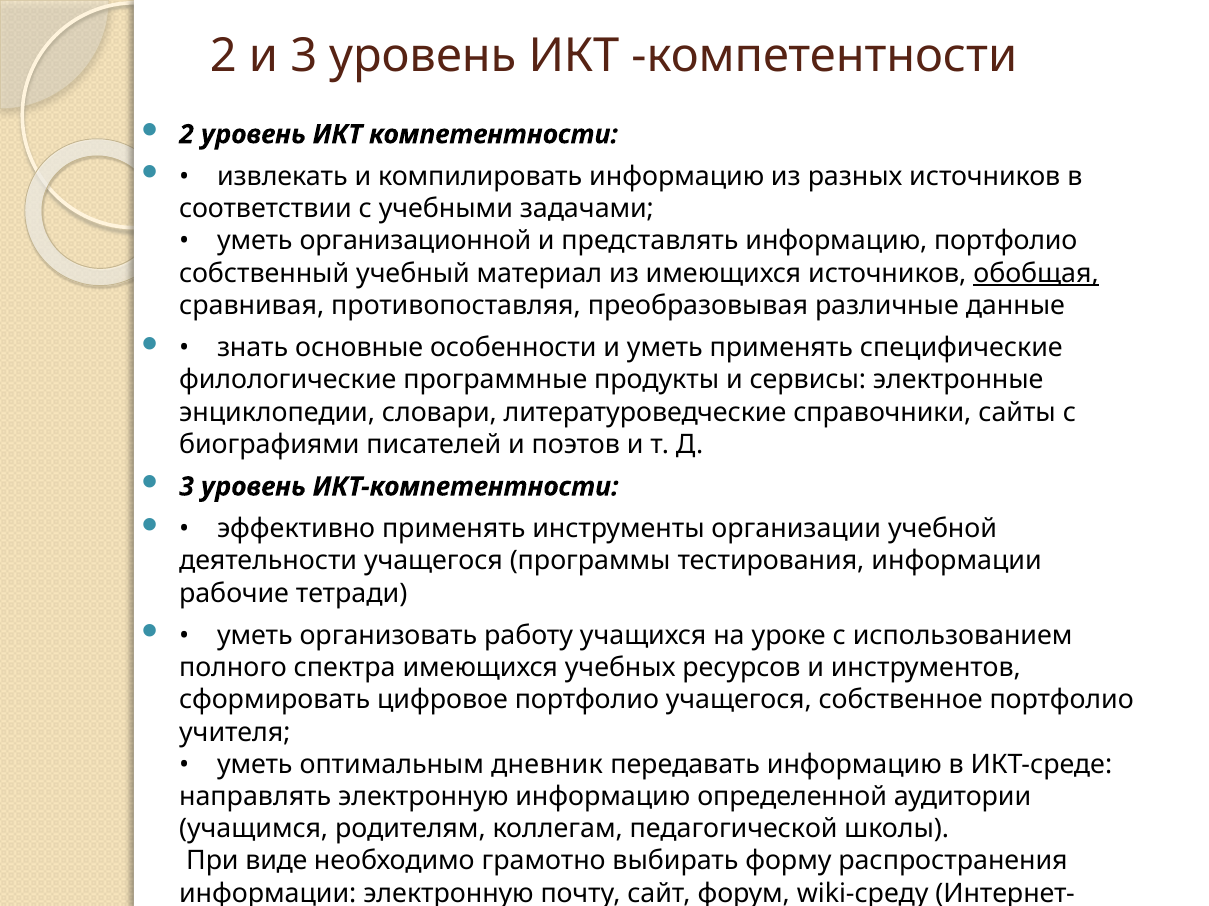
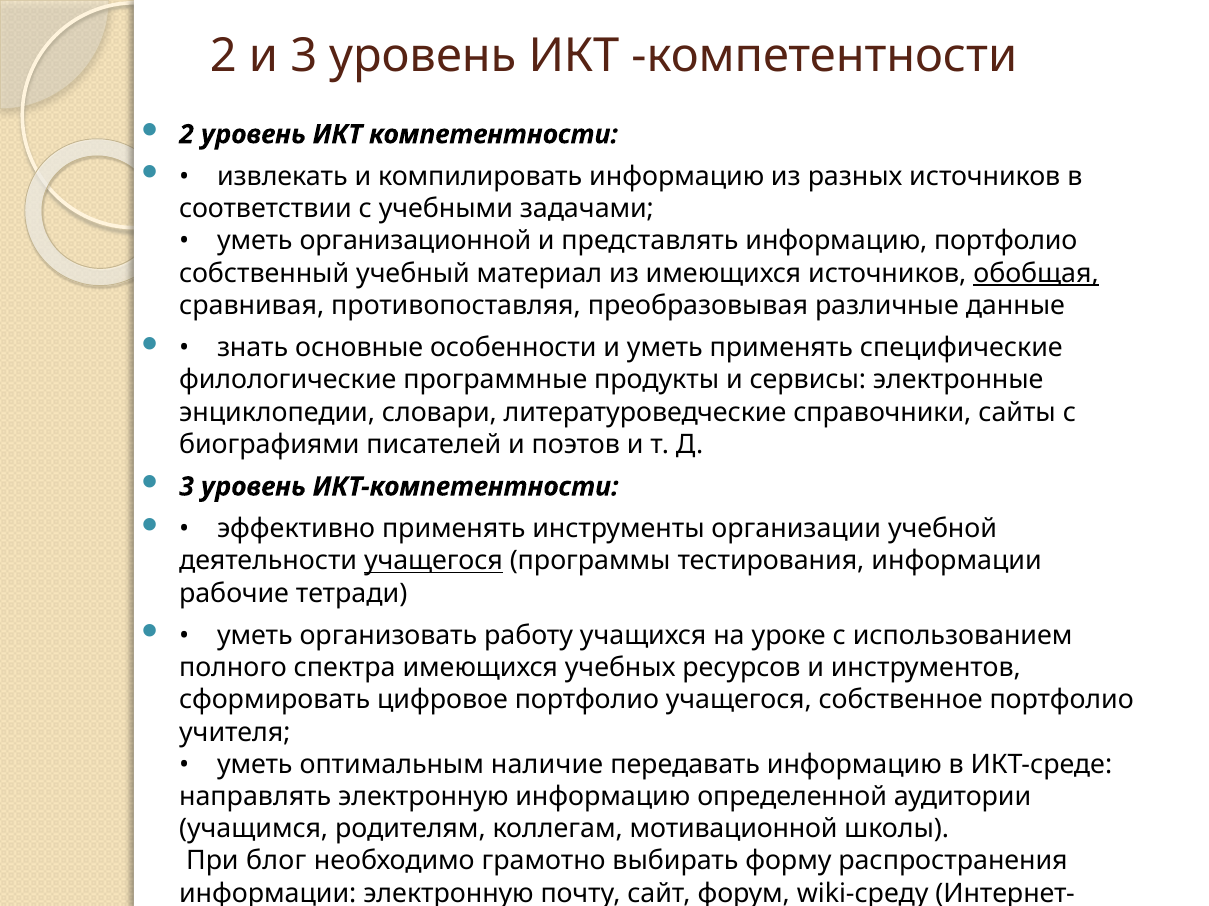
учащегося at (433, 562) underline: none -> present
оптимальным дневник: дневник -> наличие
педагогической: педагогической -> мотивационной
При виде: виде -> блог
